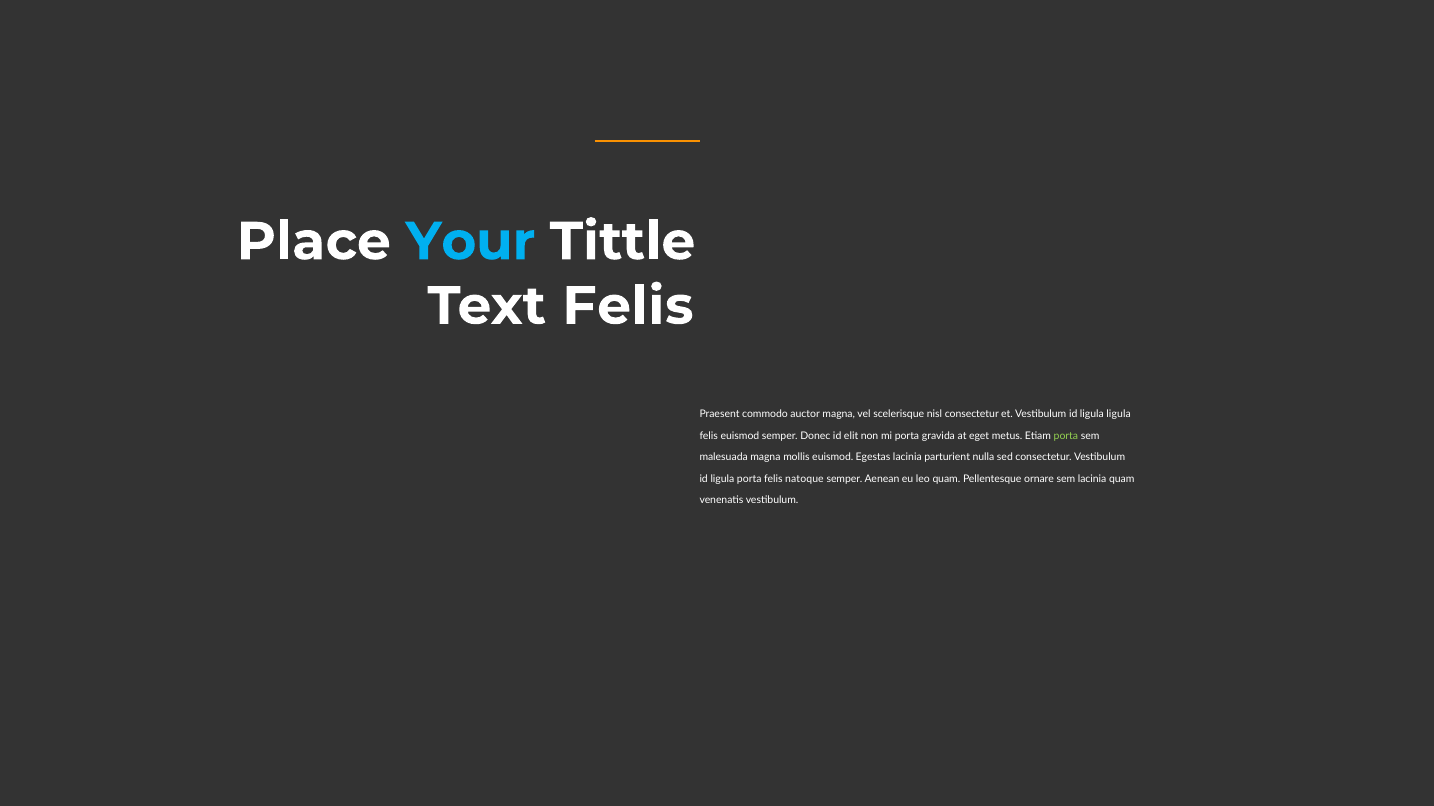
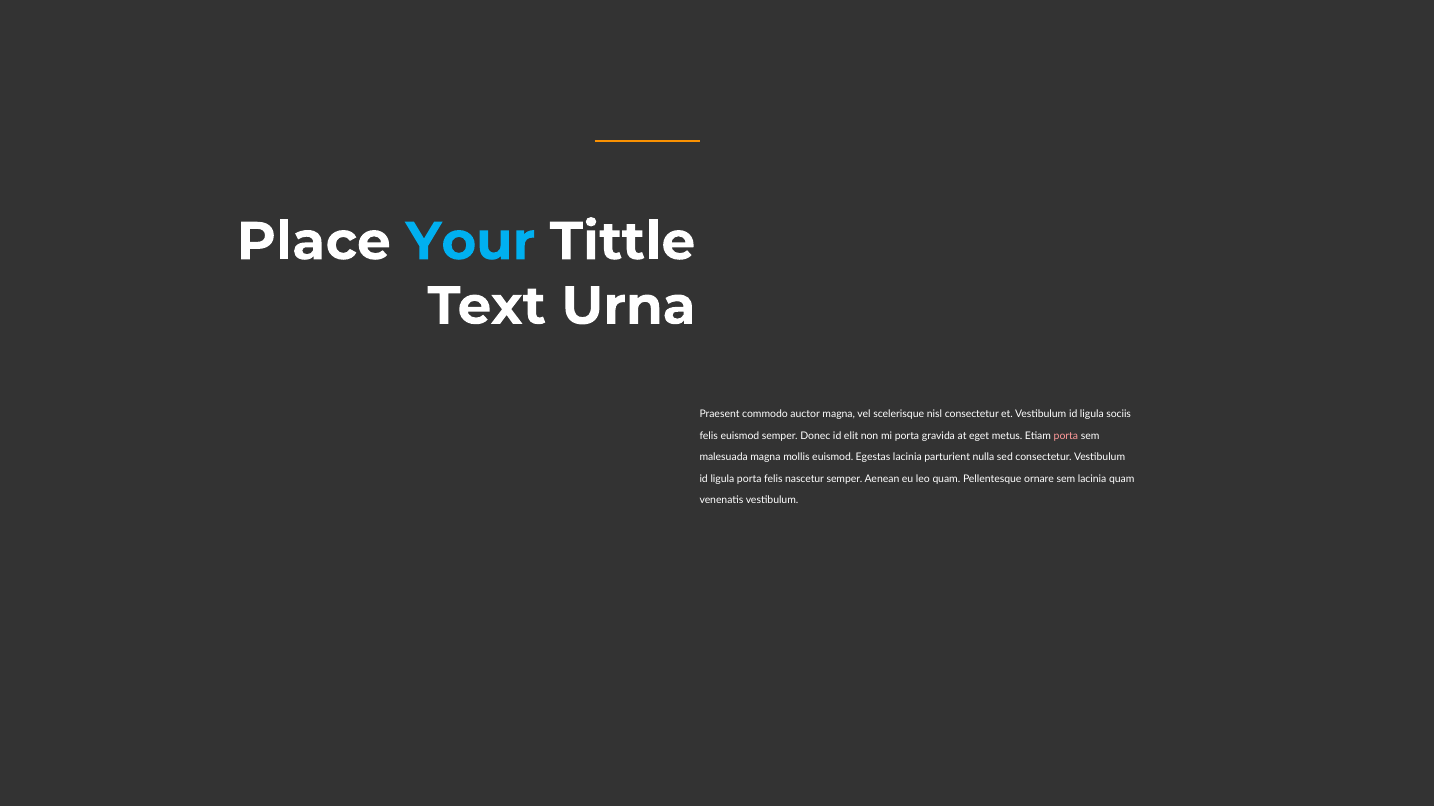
Text Felis: Felis -> Urna
ligula ligula: ligula -> sociis
porta at (1066, 436) colour: light green -> pink
natoque: natoque -> nascetur
